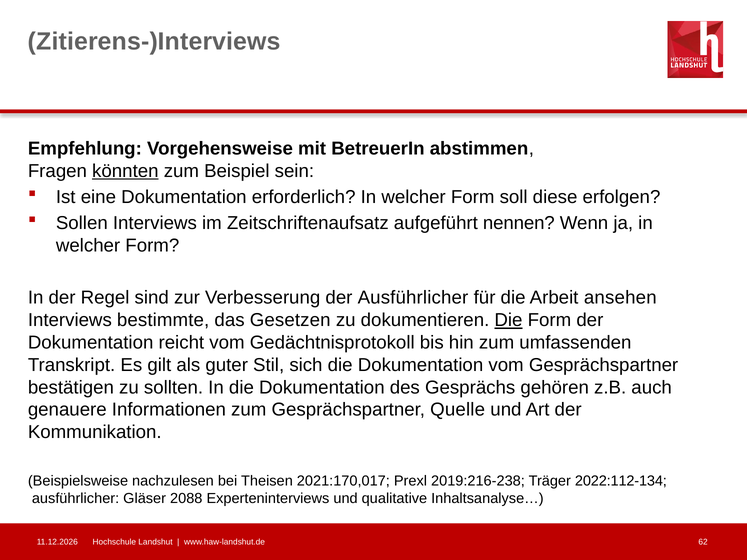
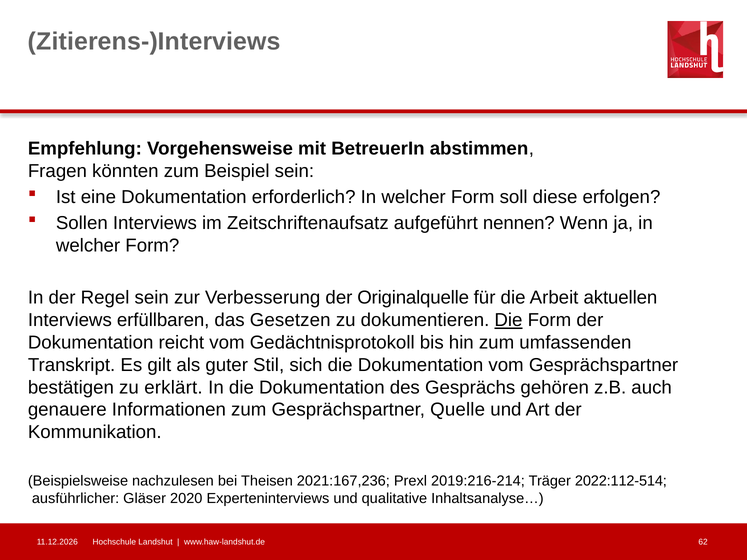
könnten underline: present -> none
Regel sind: sind -> sein
der Ausführlicher: Ausführlicher -> Originalquelle
ansehen: ansehen -> aktuellen
bestimmte: bestimmte -> erfüllbaren
sollten: sollten -> erklärt
2021:170,017: 2021:170,017 -> 2021:167,236
2019:216-238: 2019:216-238 -> 2019:216-214
2022:112-134: 2022:112-134 -> 2022:112-514
2088: 2088 -> 2020
